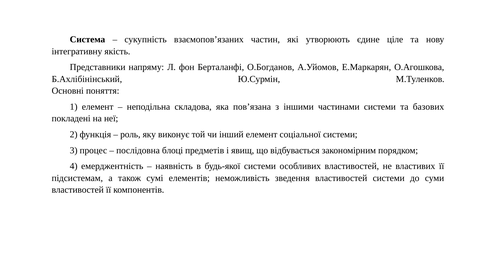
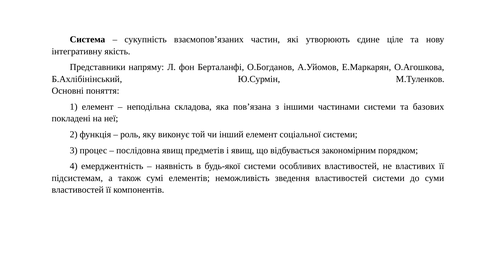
послідовна блоці: блоці -> явищ
